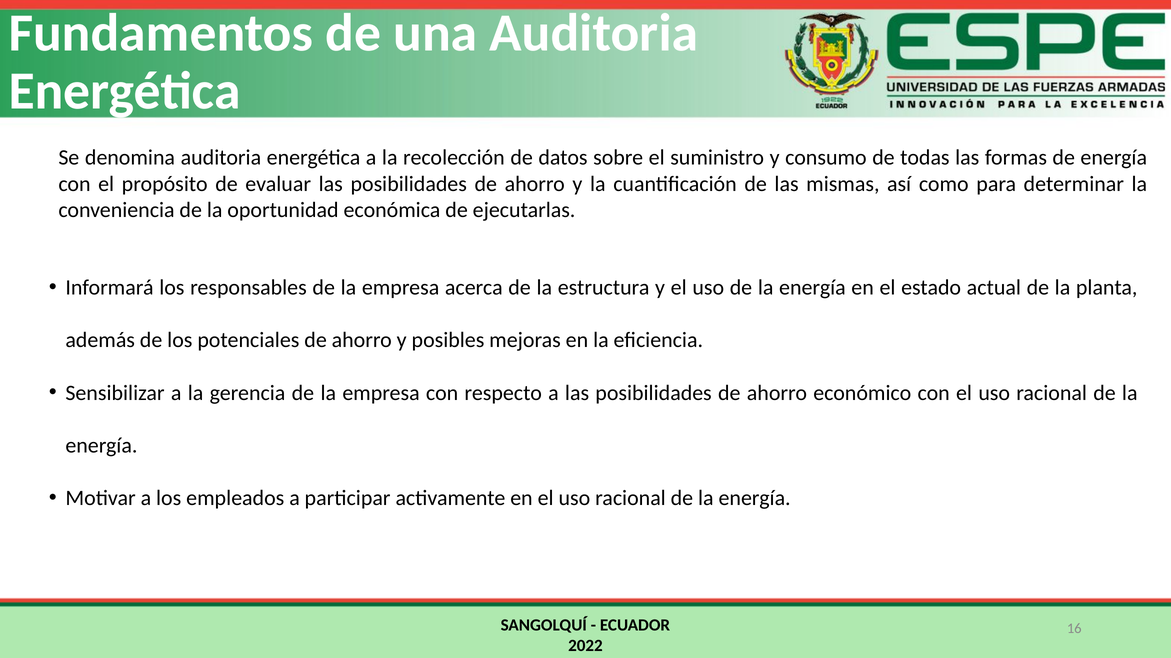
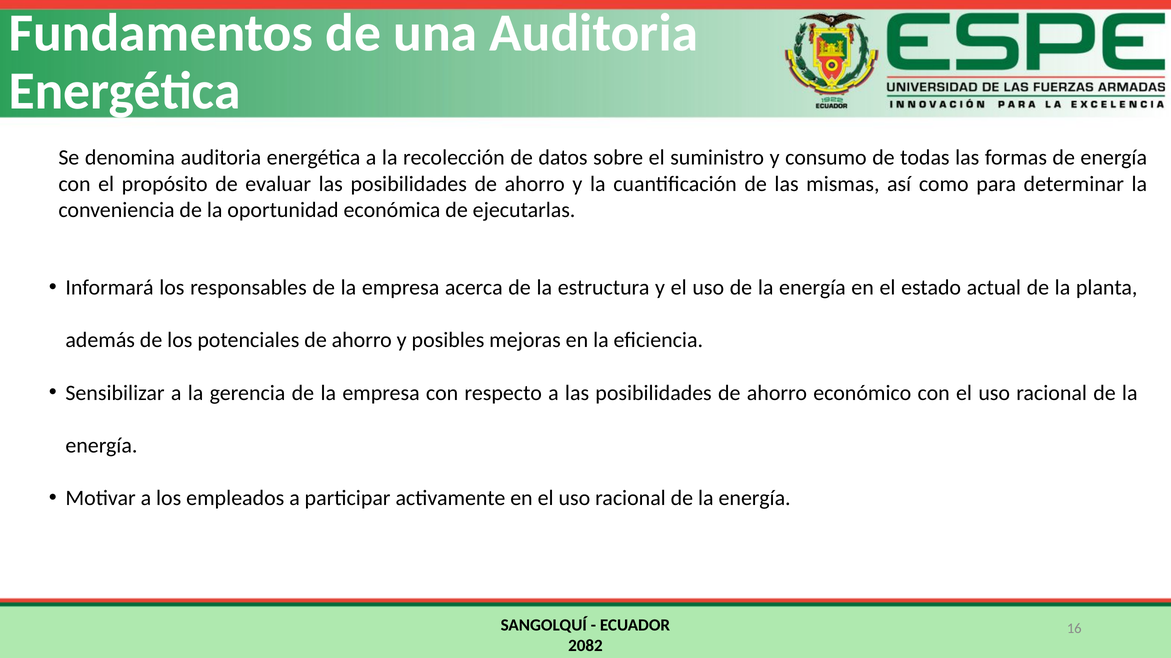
2022: 2022 -> 2082
